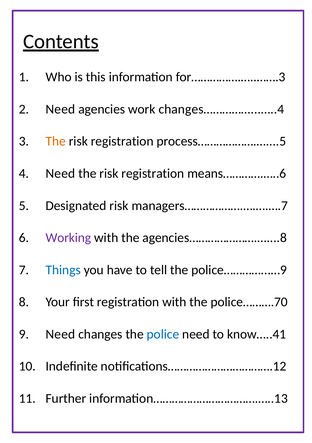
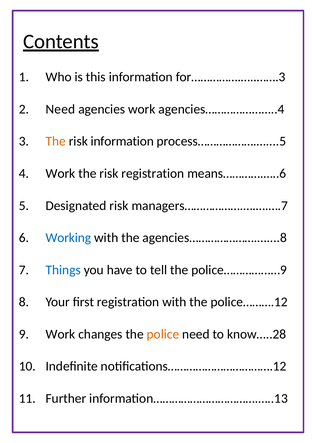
changes……………...…..4: changes……………...…..4 -> agencies……………...…..4
registration at (122, 141): registration -> information
Need at (60, 173): Need -> Work
Working colour: purple -> blue
police……….70: police……….70 -> police……….12
Need at (60, 334): Need -> Work
police colour: blue -> orange
know…..41: know…..41 -> know…..28
